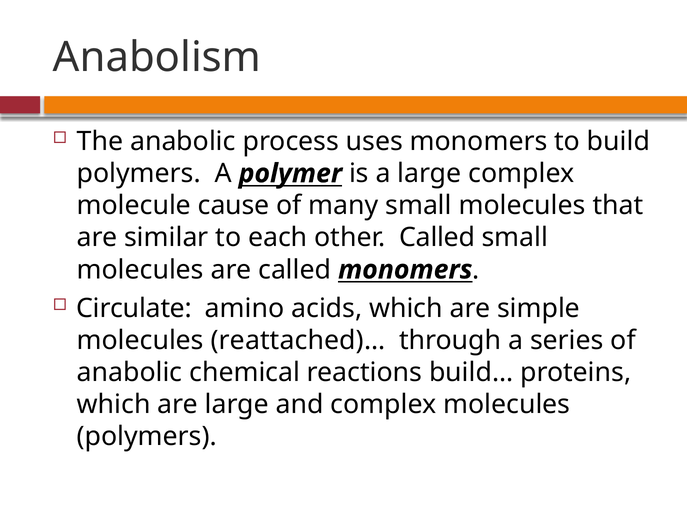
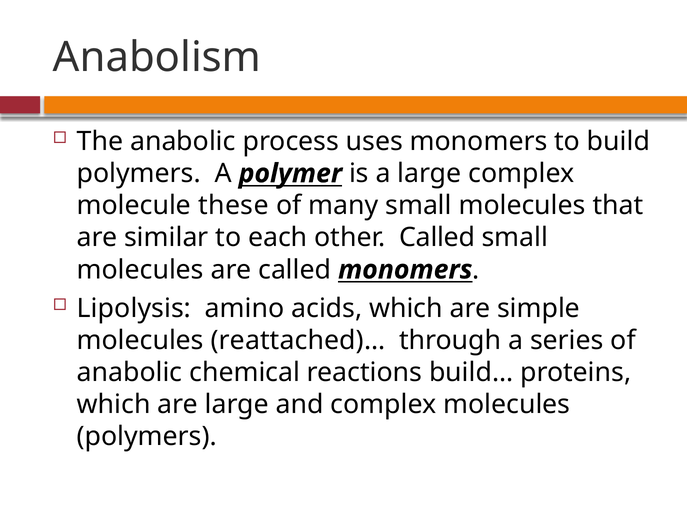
cause: cause -> these
Circulate: Circulate -> Lipolysis
